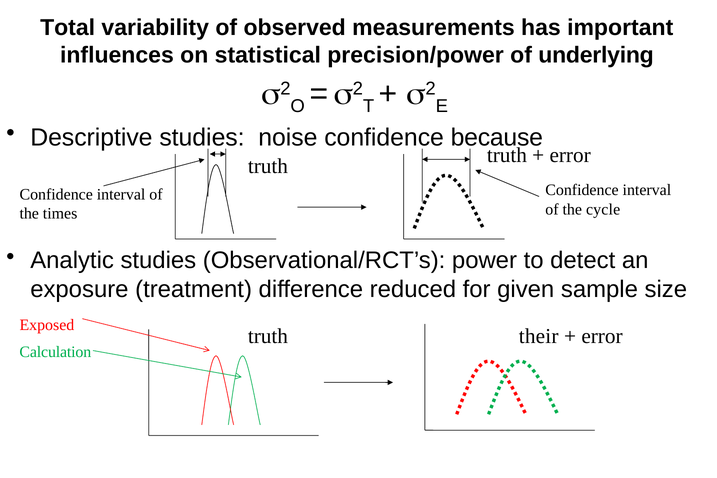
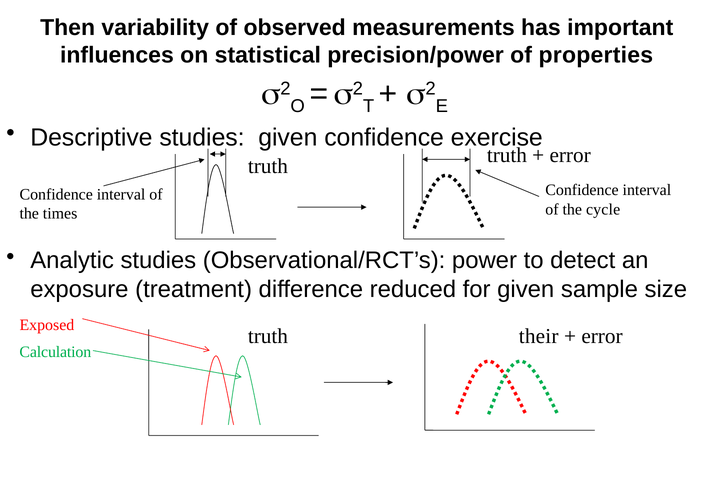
Total: Total -> Then
underlying: underlying -> properties
studies noise: noise -> given
because: because -> exercise
